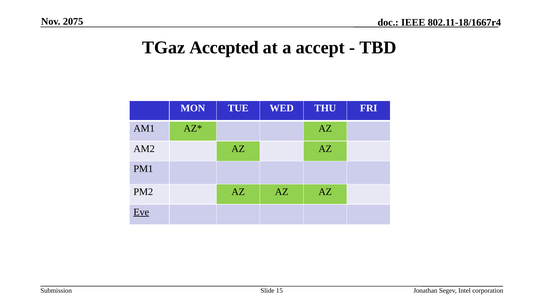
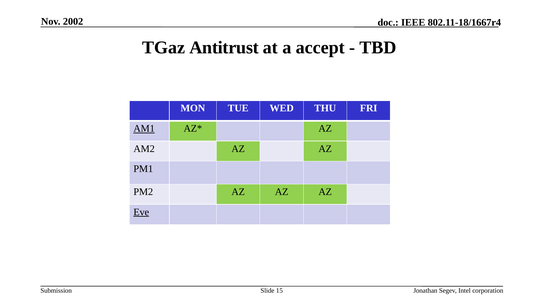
2075: 2075 -> 2002
Accepted: Accepted -> Antitrust
AM1 underline: none -> present
